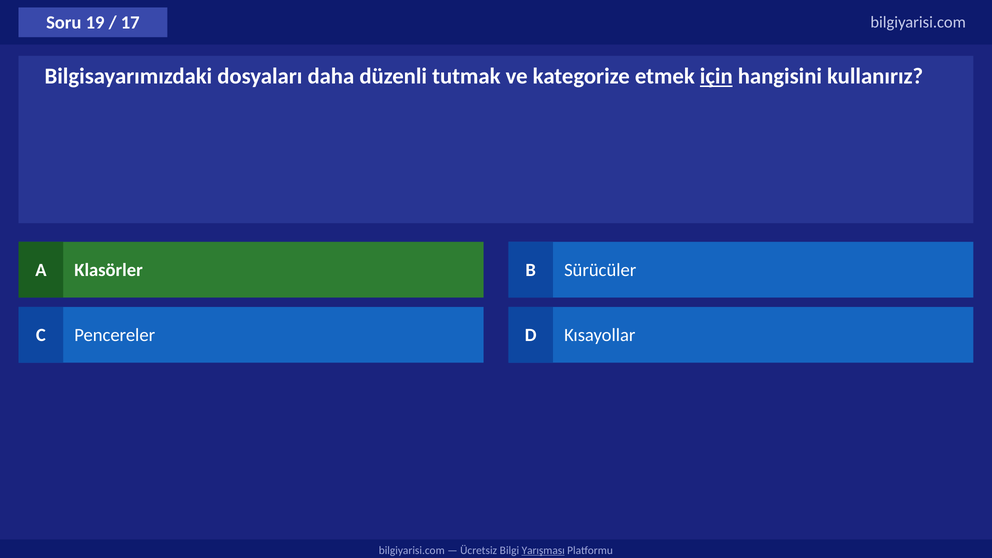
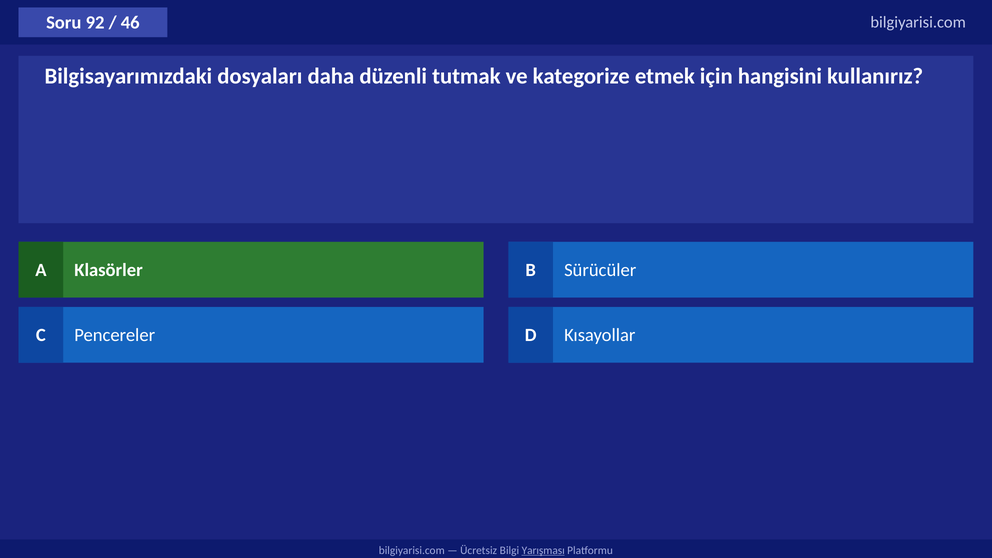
19: 19 -> 92
17: 17 -> 46
için underline: present -> none
